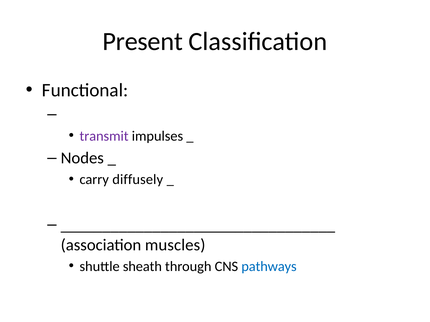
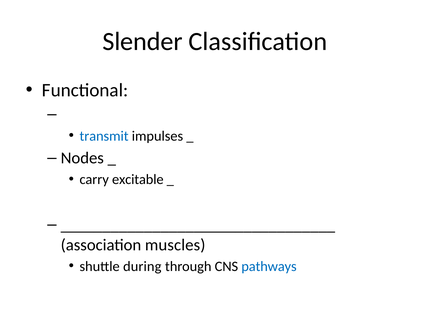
Present: Present -> Slender
transmit colour: purple -> blue
diffusely: diffusely -> excitable
sheath: sheath -> during
